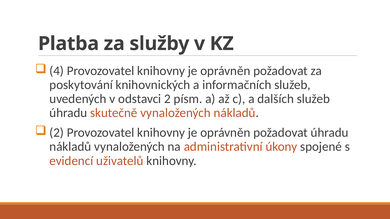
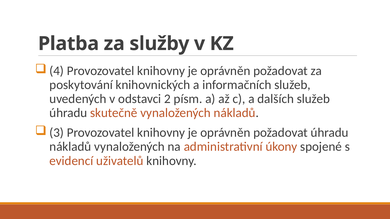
2 at (57, 133): 2 -> 3
